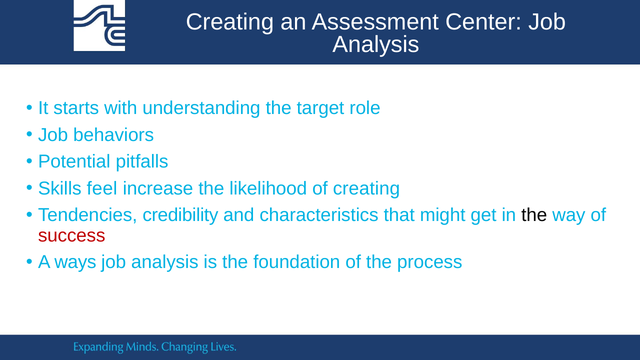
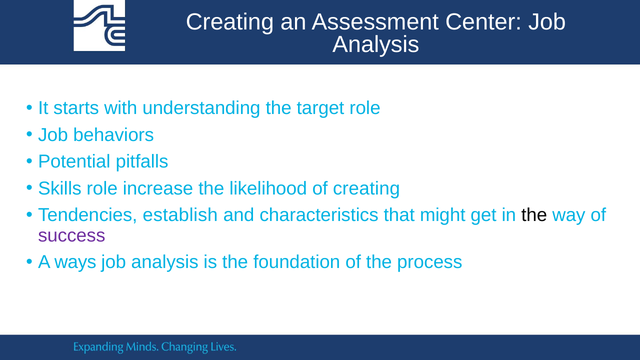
Skills feel: feel -> role
credibility: credibility -> establish
success colour: red -> purple
